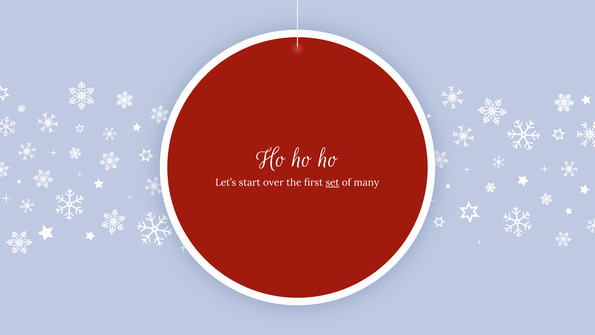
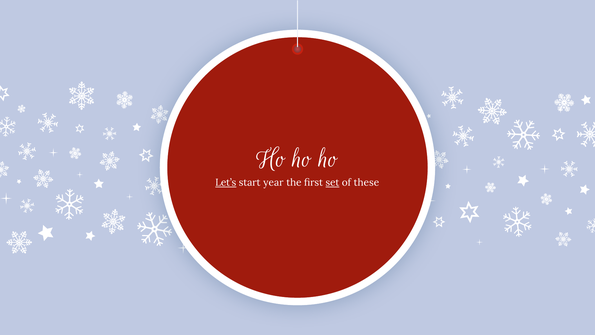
Let’s underline: none -> present
over: over -> year
many: many -> these
